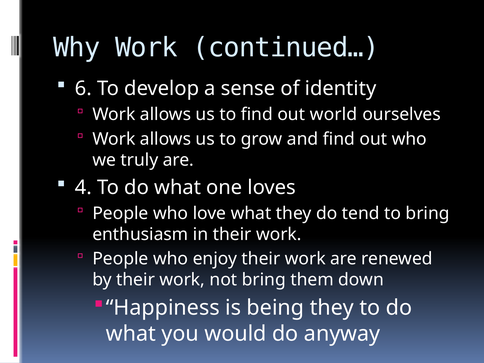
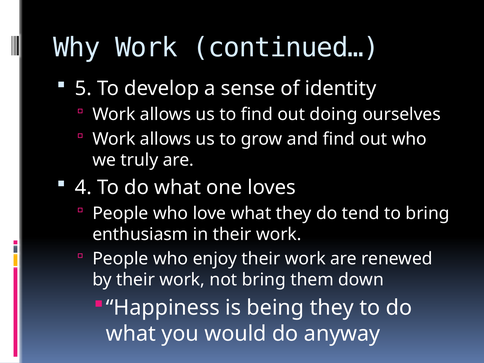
6: 6 -> 5
world: world -> doing
